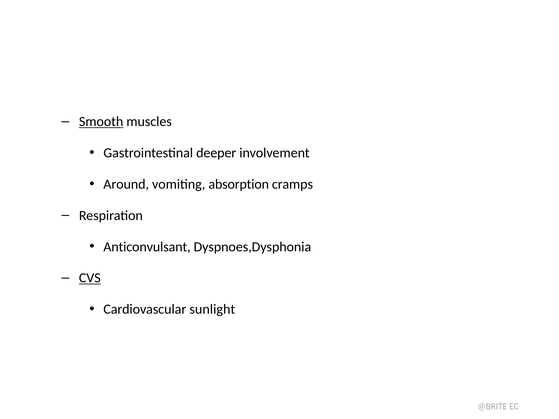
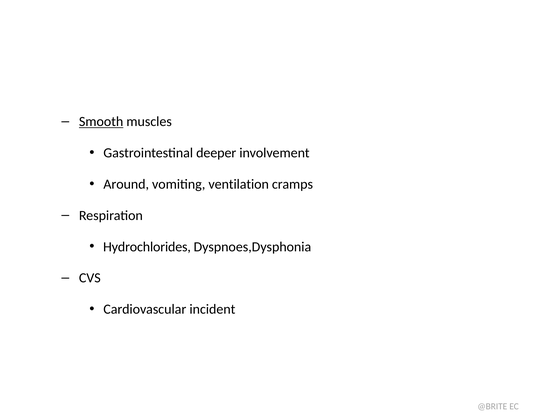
absorption: absorption -> ventilation
Anticonvulsant: Anticonvulsant -> Hydrochlorides
CVS underline: present -> none
sunlight: sunlight -> incident
